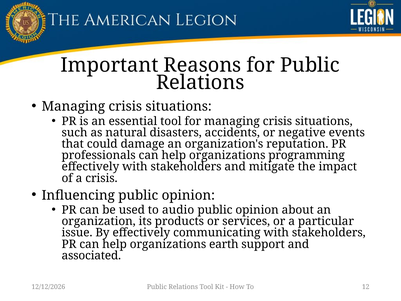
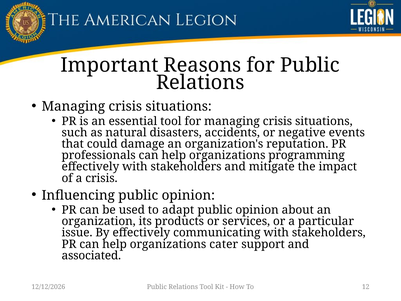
audio: audio -> adapt
earth: earth -> cater
